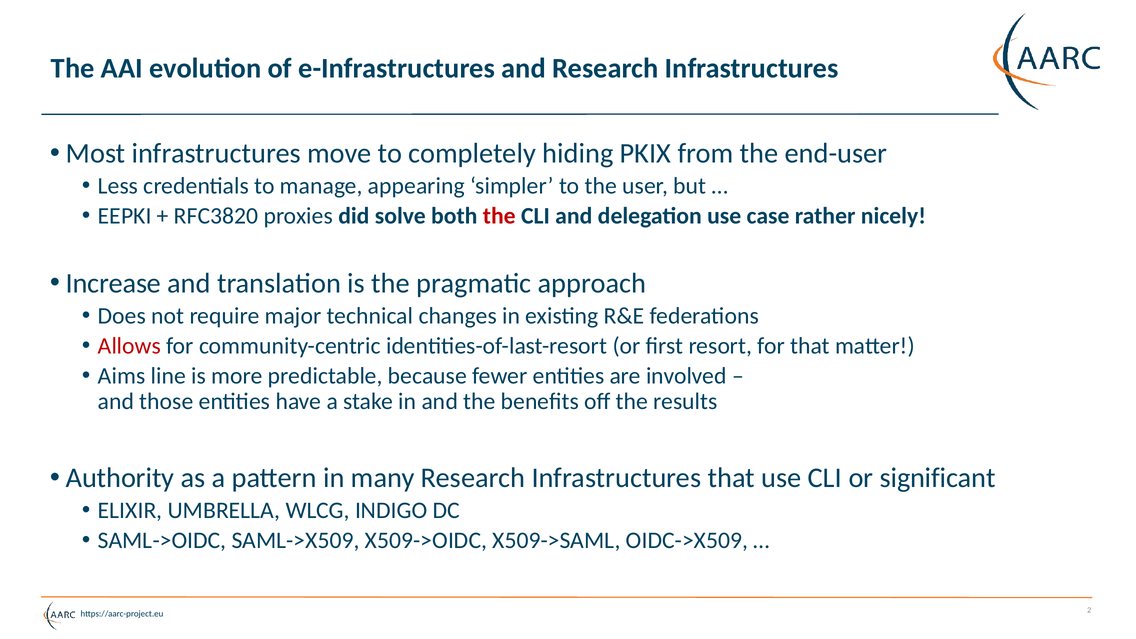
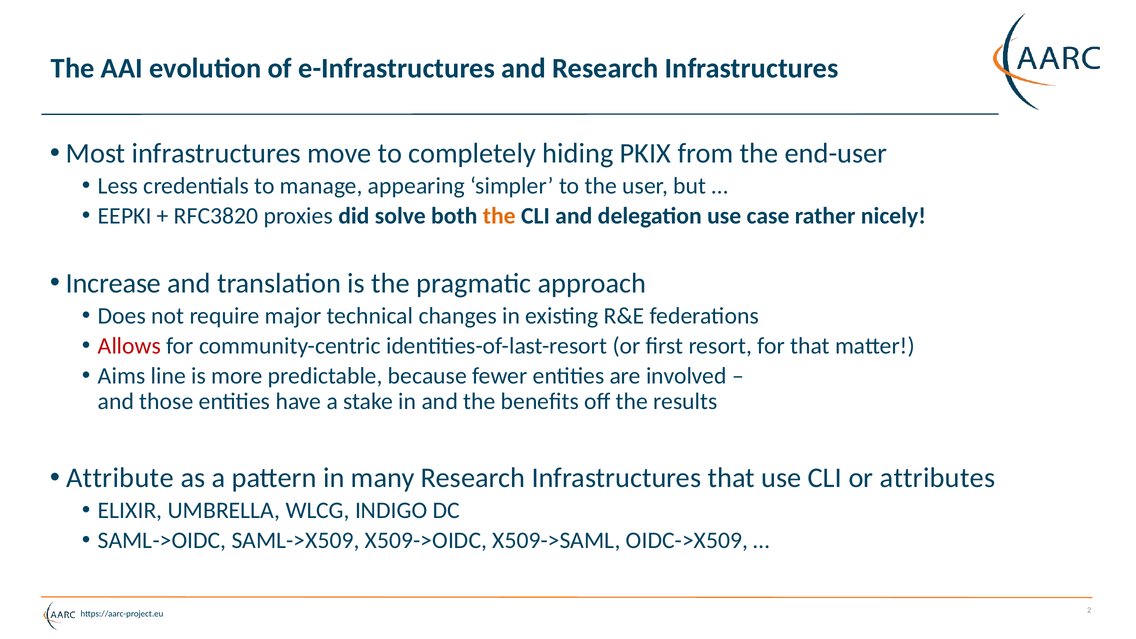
the at (499, 216) colour: red -> orange
Authority: Authority -> Attribute
significant: significant -> attributes
